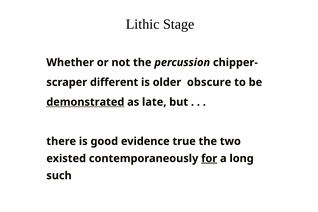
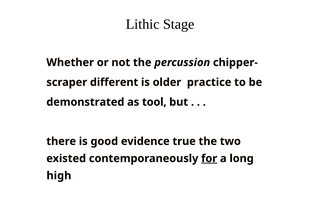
obscure: obscure -> practice
demonstrated underline: present -> none
late: late -> tool
such: such -> high
